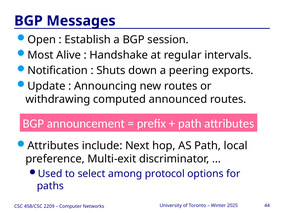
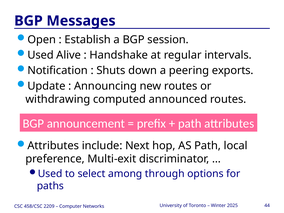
Most at (41, 55): Most -> Used
protocol: protocol -> through
